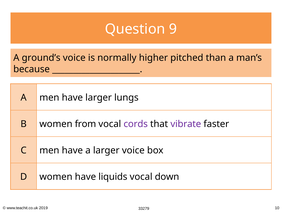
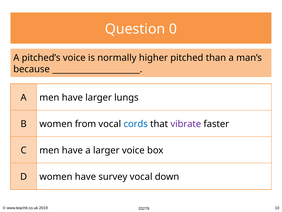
9: 9 -> 0
ground’s: ground’s -> pitched’s
cords colour: purple -> blue
liquids: liquids -> survey
